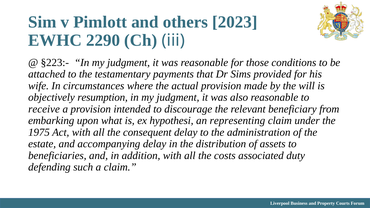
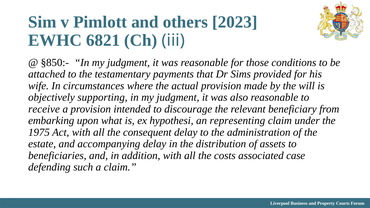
2290: 2290 -> 6821
§223:-: §223:- -> §850:-
resumption: resumption -> supporting
duty: duty -> case
